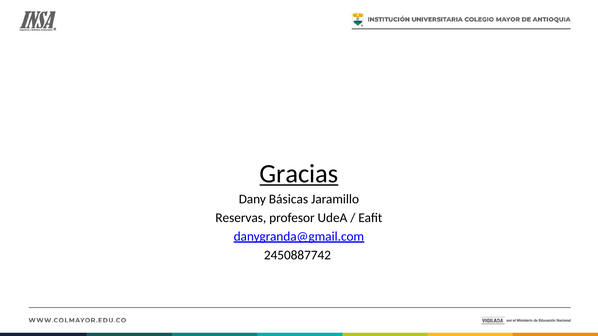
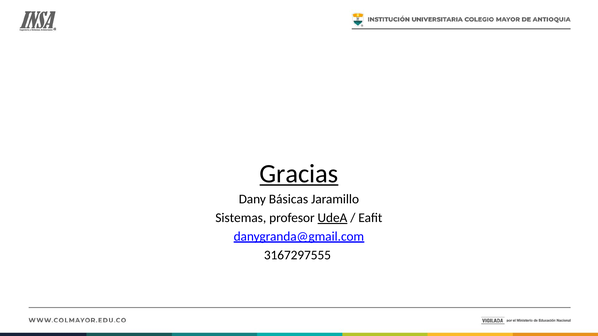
Reservas: Reservas -> Sistemas
UdeA underline: none -> present
2450887742: 2450887742 -> 3167297555
